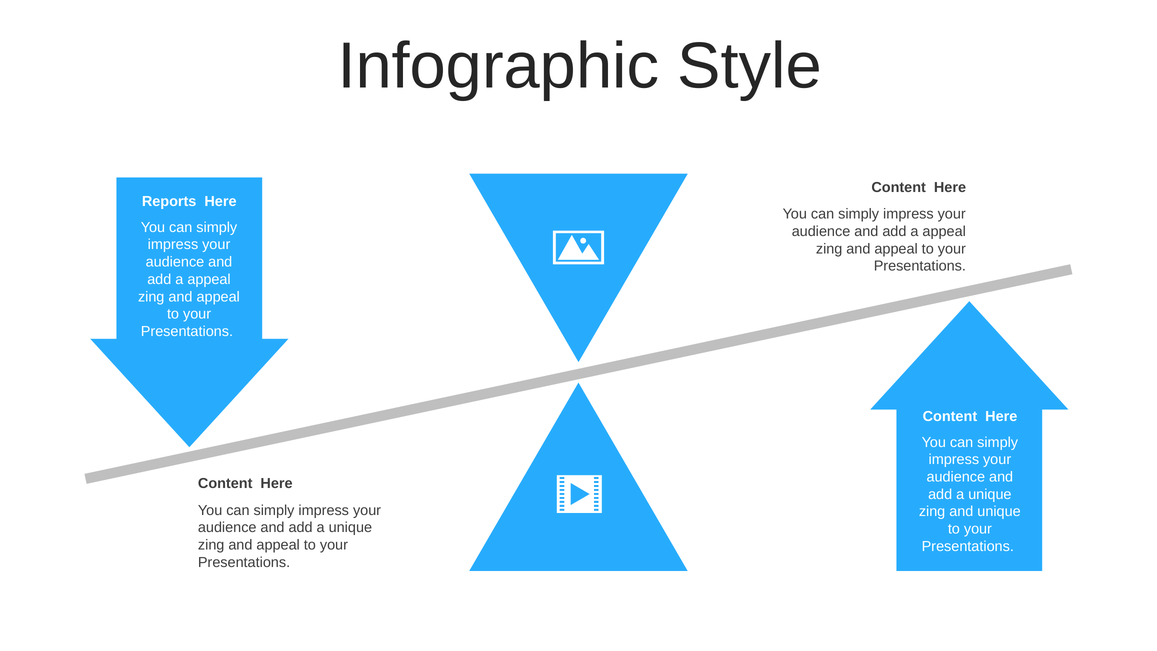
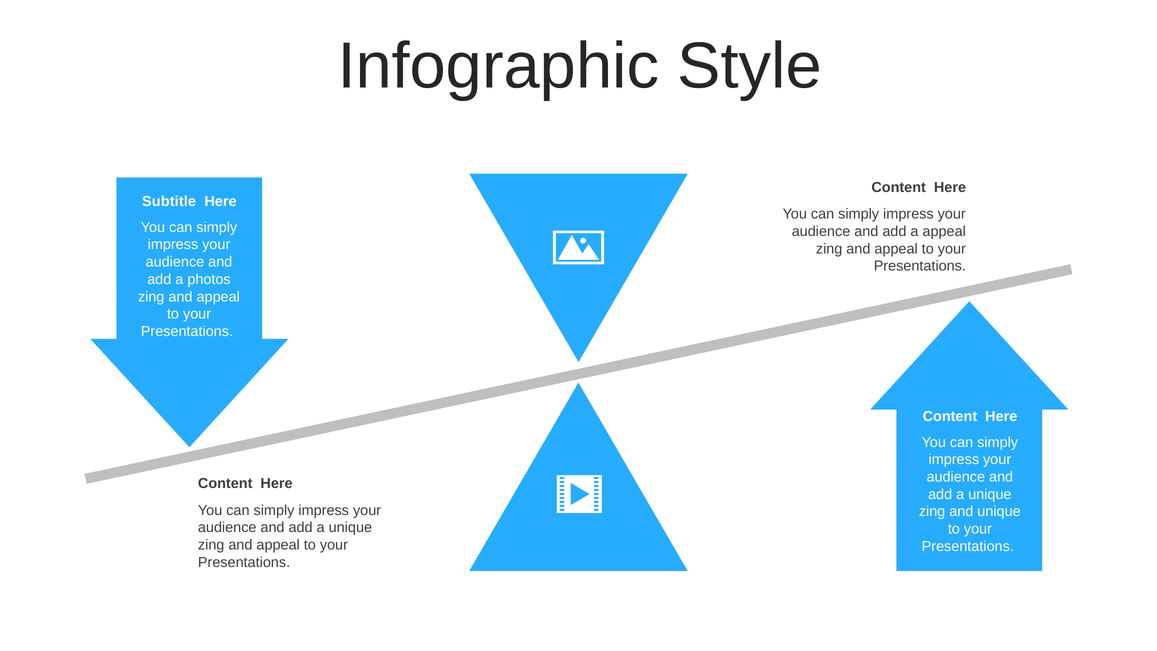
Reports: Reports -> Subtitle
appeal at (209, 279): appeal -> photos
